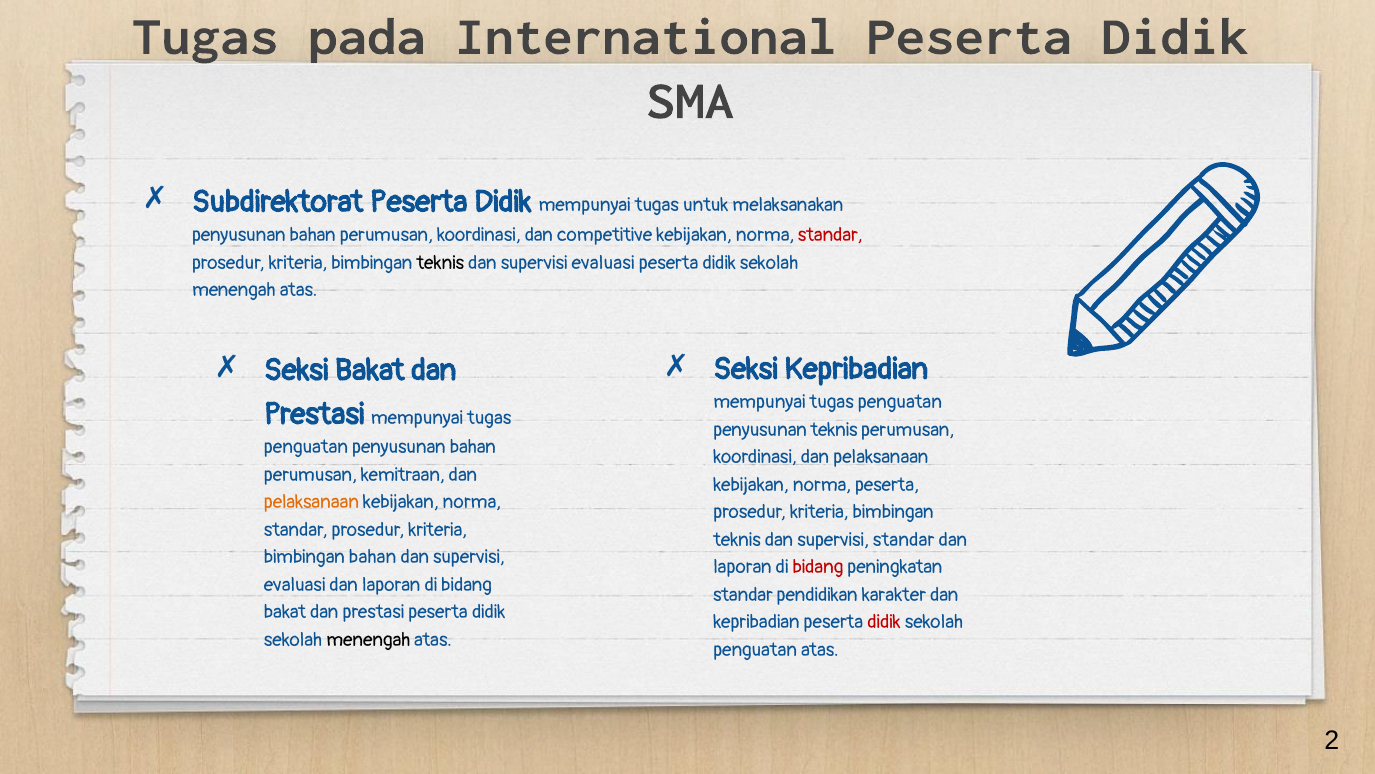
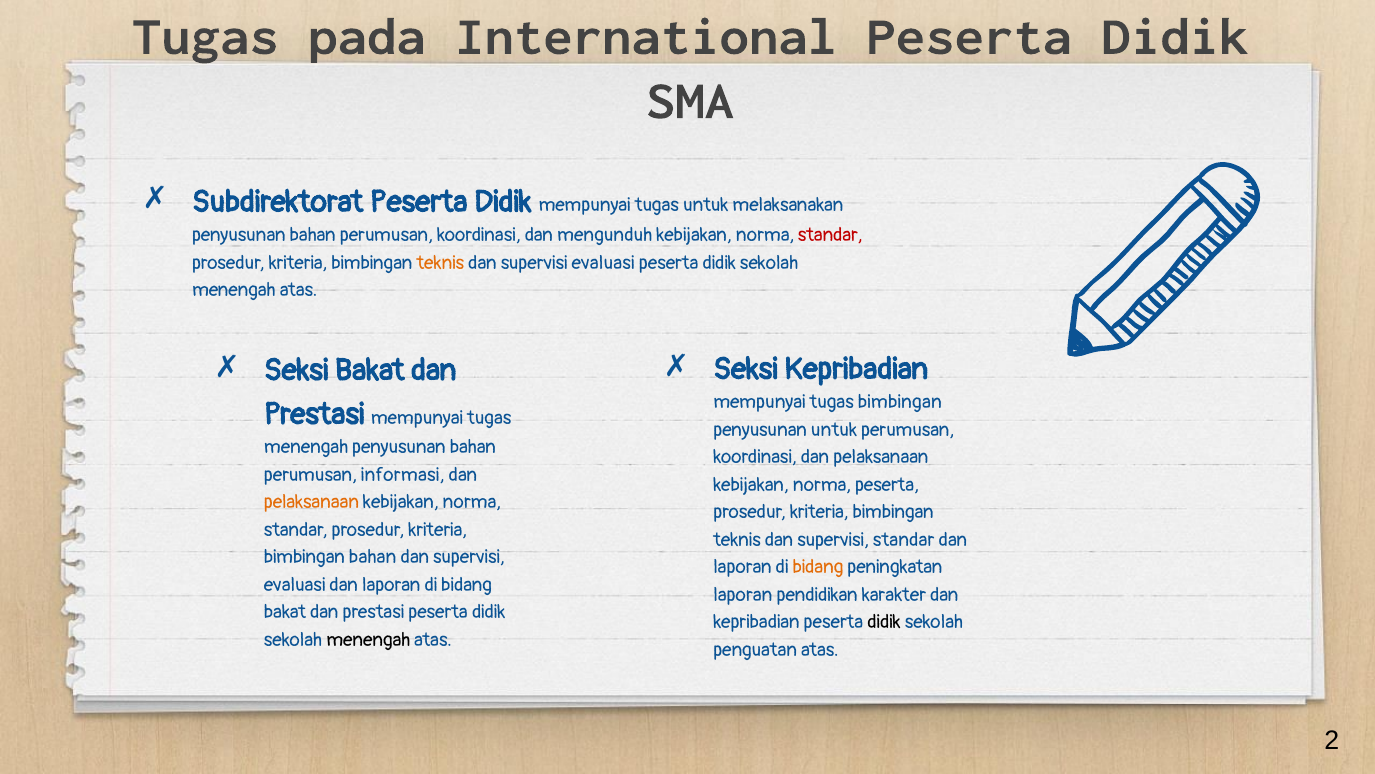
competitive: competitive -> mengunduh
teknis at (440, 263) colour: black -> orange
penguatan at (900, 402): penguatan -> bimbingan
penyusunan teknis: teknis -> untuk
penguatan at (306, 447): penguatan -> menengah
kemitraan: kemitraan -> informasi
bidang at (818, 567) colour: red -> orange
standar at (743, 595): standar -> laporan
didik at (884, 622) colour: red -> black
